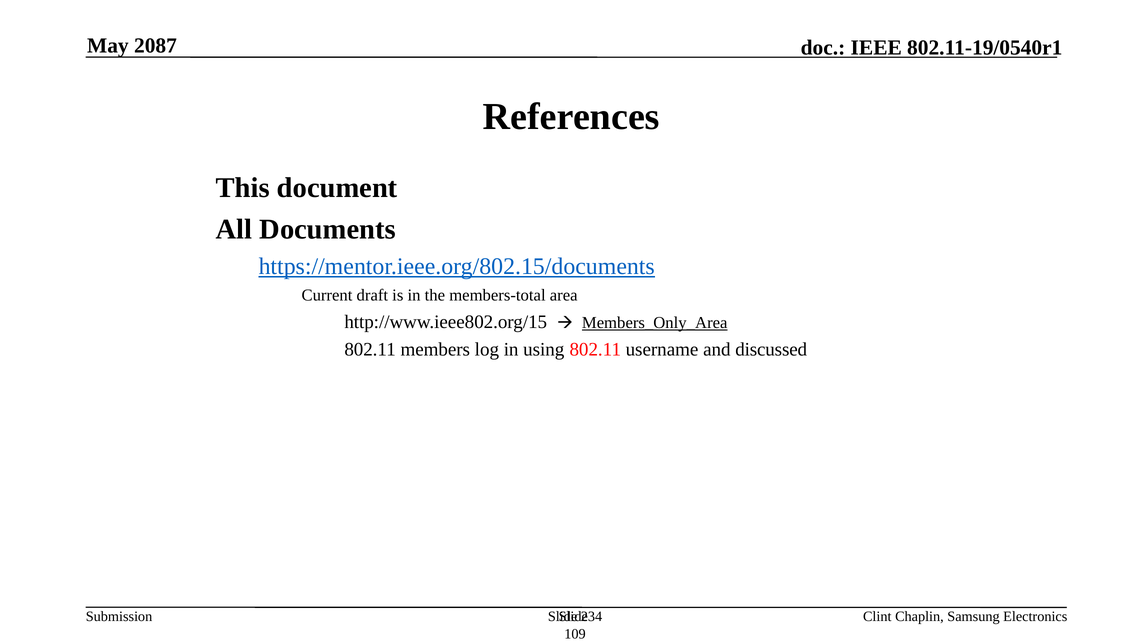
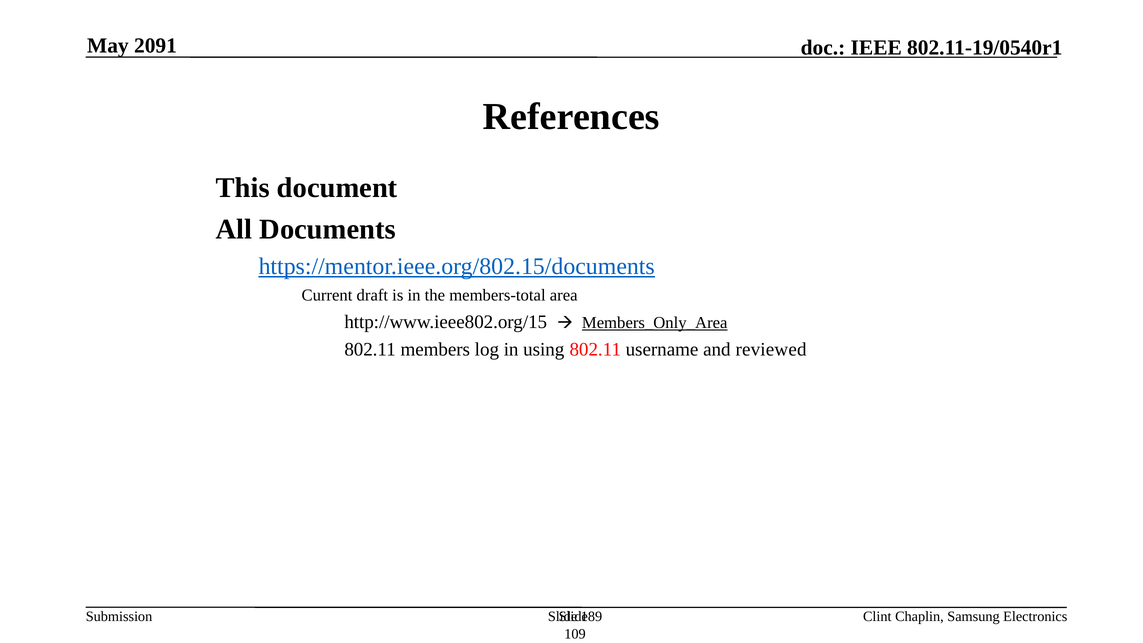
2087: 2087 -> 2091
discussed: discussed -> reviewed
234: 234 -> 189
